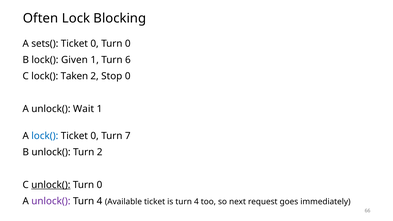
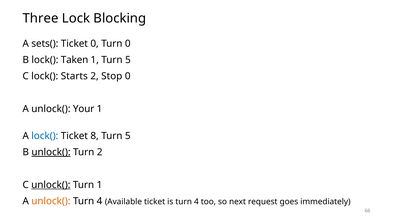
Often: Often -> Three
Given: Given -> Taken
1 Turn 6: 6 -> 5
Taken: Taken -> Starts
Wait: Wait -> Your
0 at (95, 136): 0 -> 8
7 at (128, 136): 7 -> 5
unlock( at (51, 152) underline: none -> present
0 at (99, 185): 0 -> 1
unlock( at (51, 201) colour: purple -> orange
